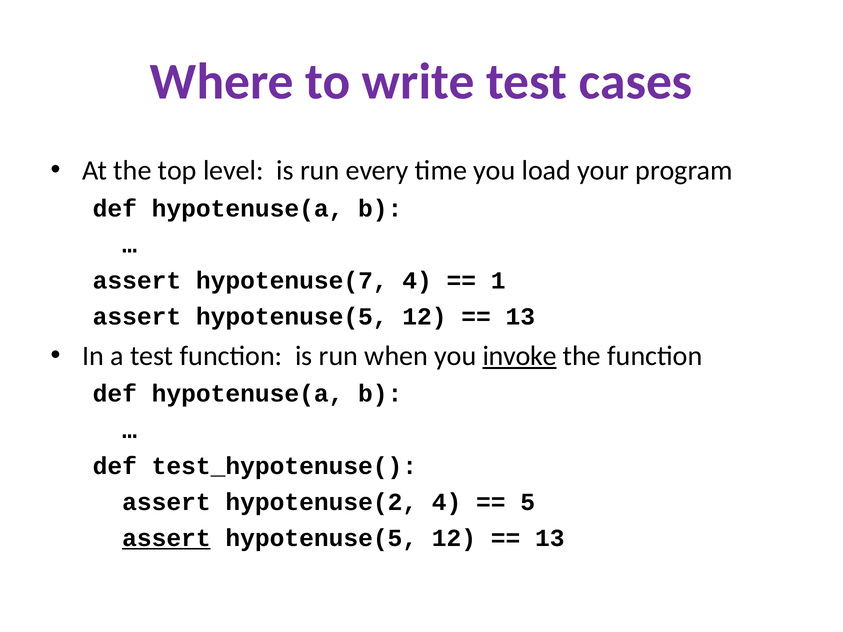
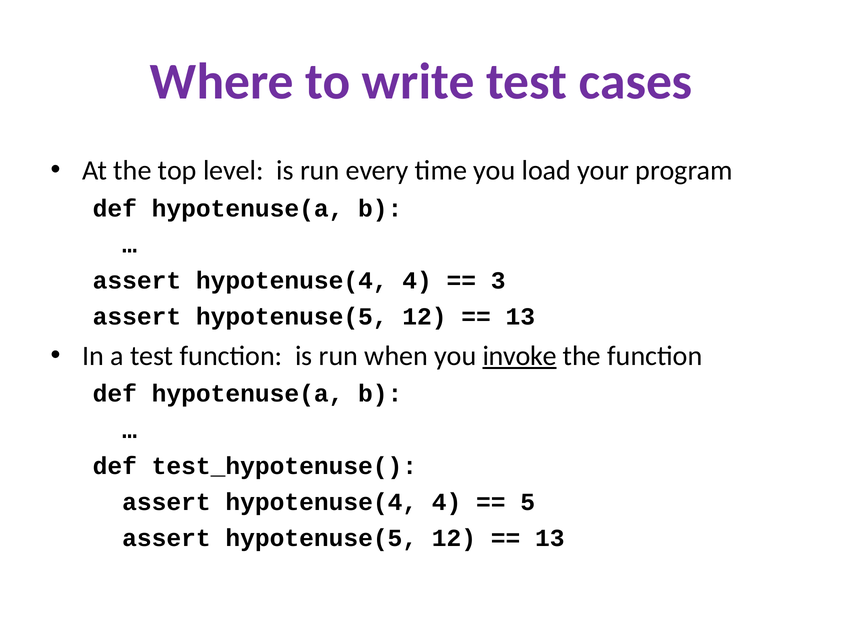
hypotenuse(7 at (292, 281): hypotenuse(7 -> hypotenuse(4
1: 1 -> 3
hypotenuse(2 at (321, 502): hypotenuse(2 -> hypotenuse(4
assert at (166, 538) underline: present -> none
